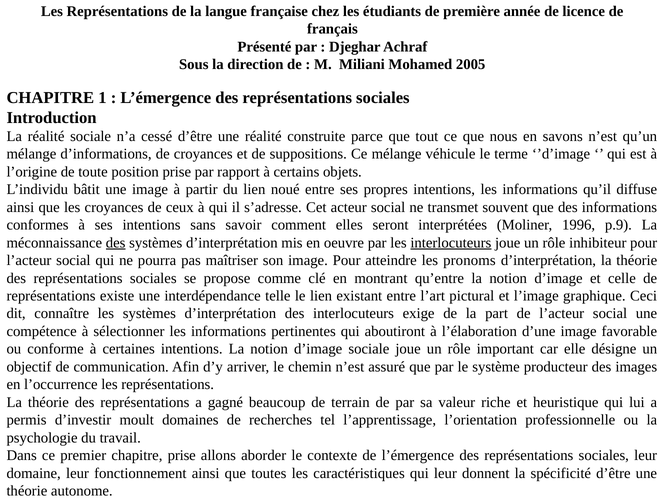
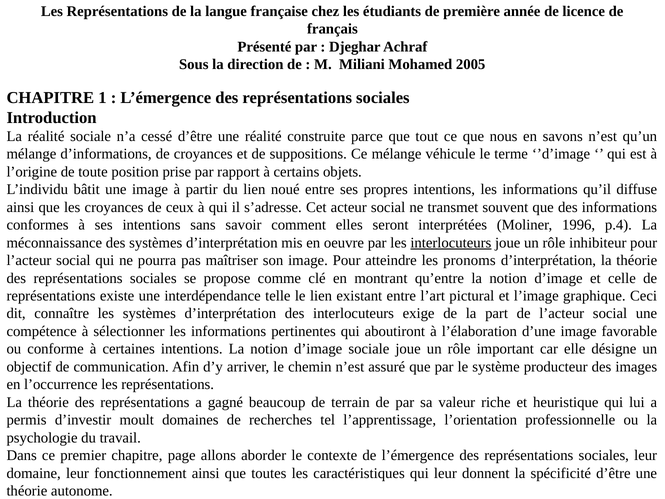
p.9: p.9 -> p.4
des at (116, 243) underline: present -> none
chapitre prise: prise -> page
